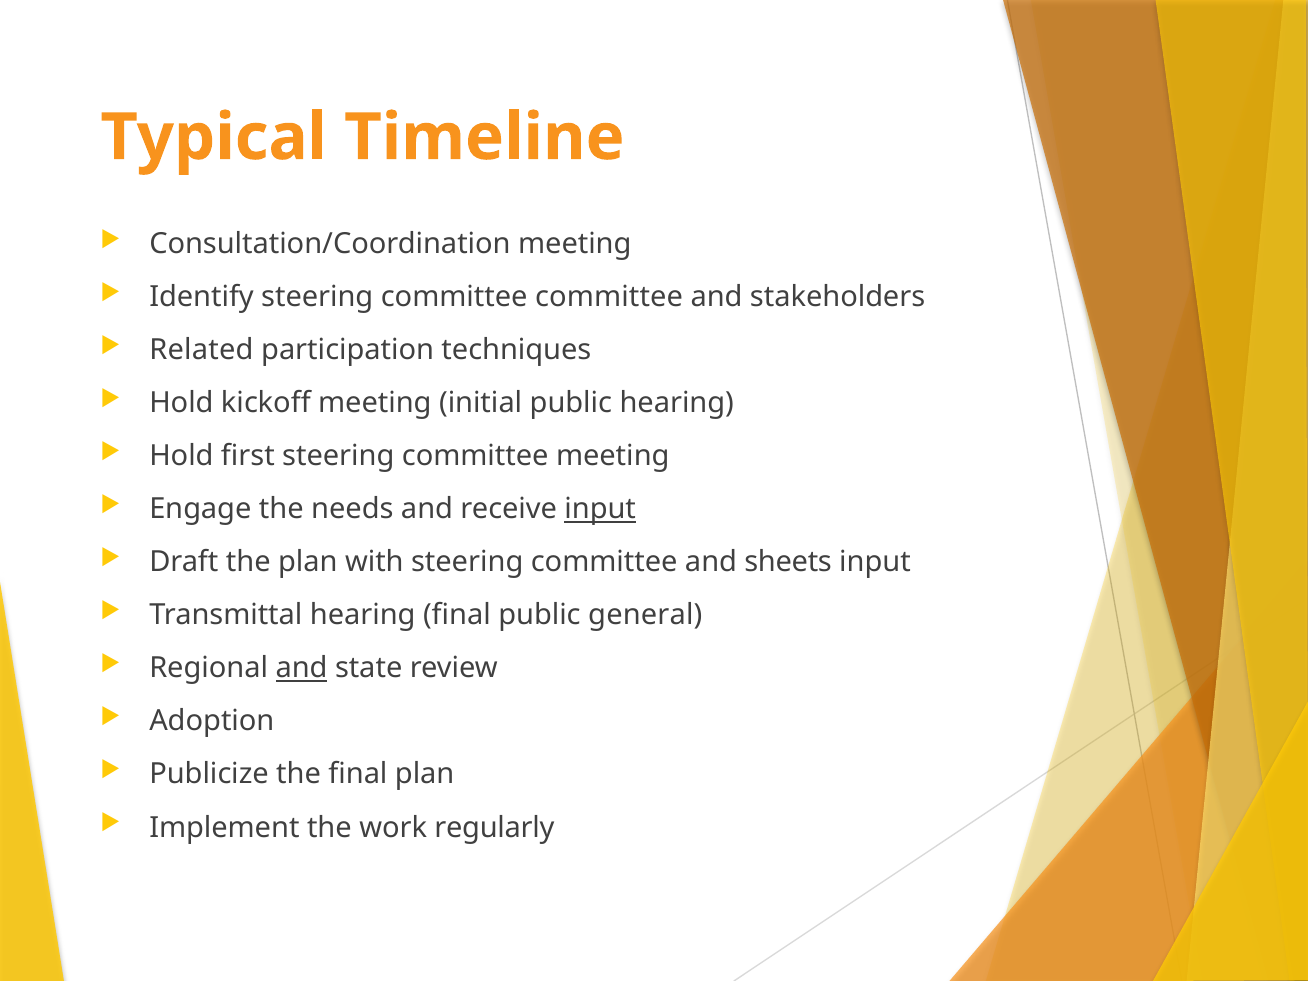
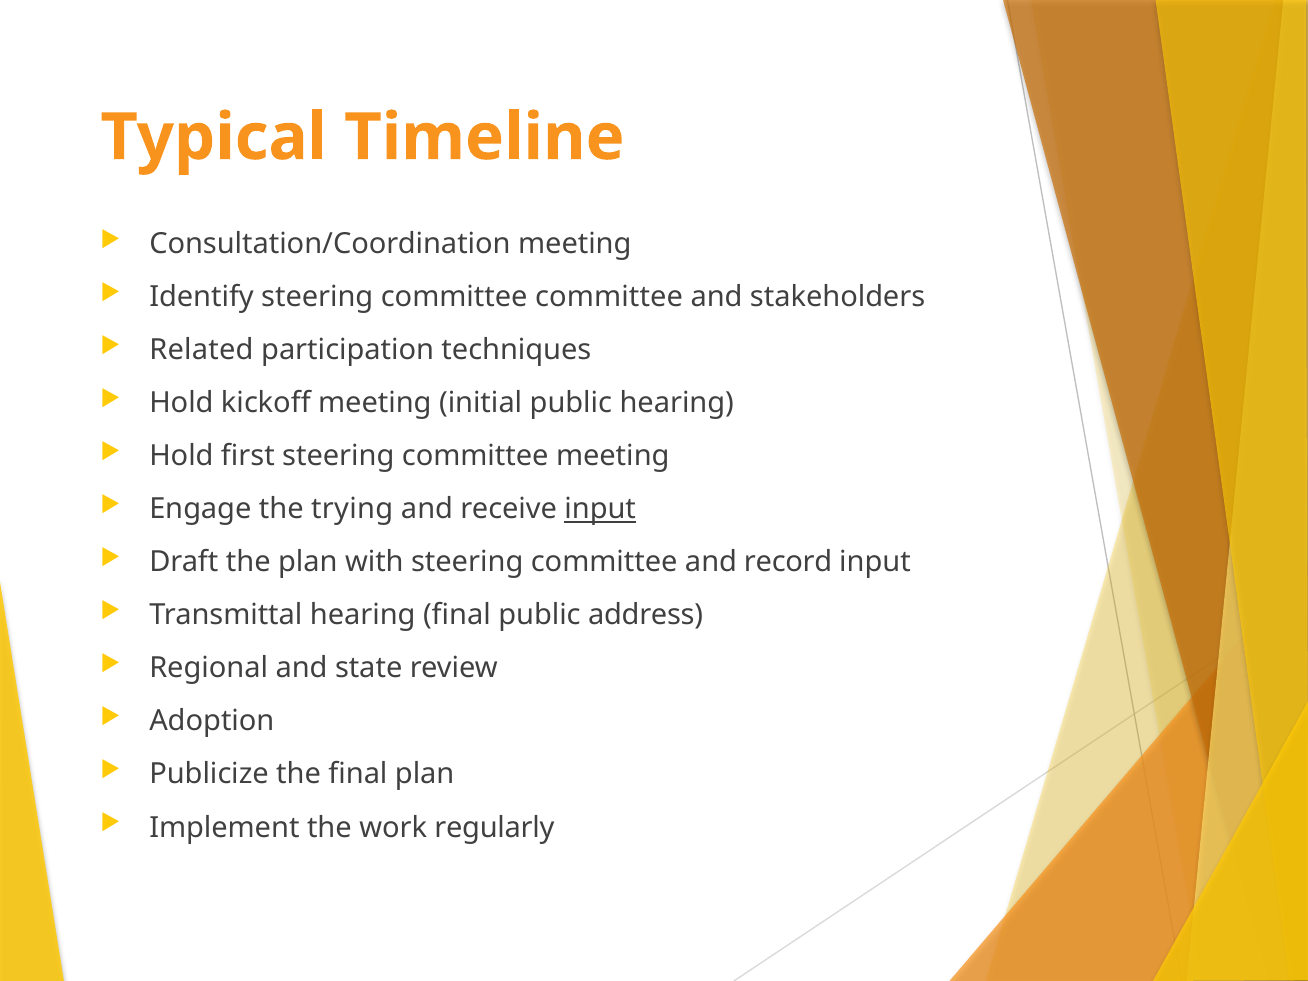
needs: needs -> trying
sheets: sheets -> record
general: general -> address
and at (302, 668) underline: present -> none
